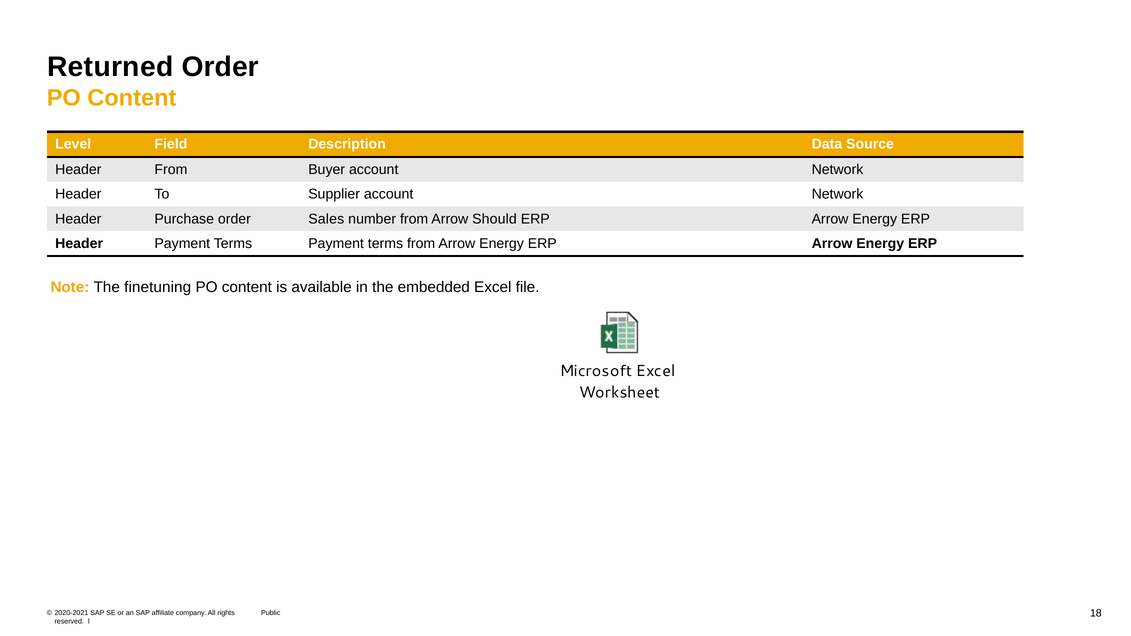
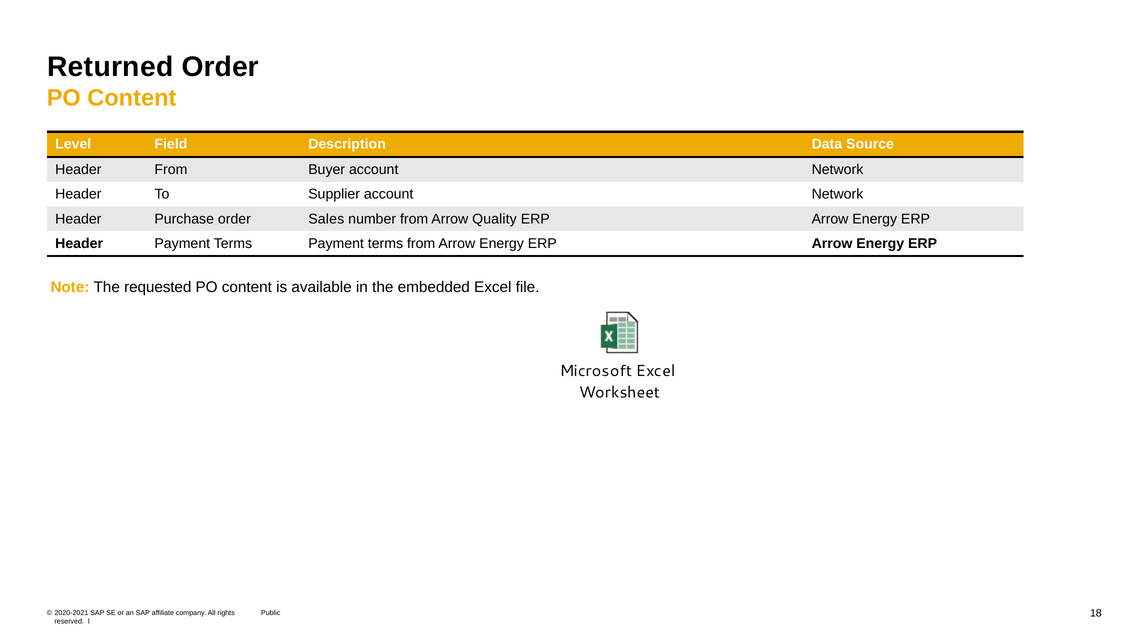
Should: Should -> Quality
finetuning: finetuning -> requested
